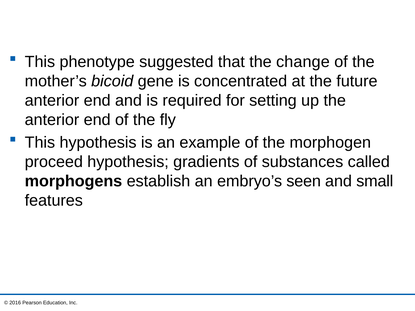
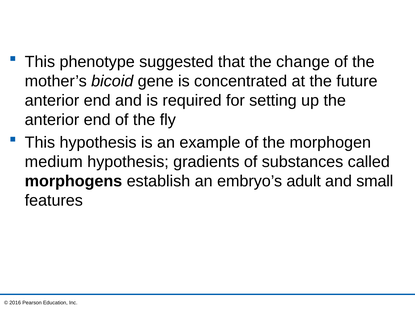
proceed: proceed -> medium
seen: seen -> adult
